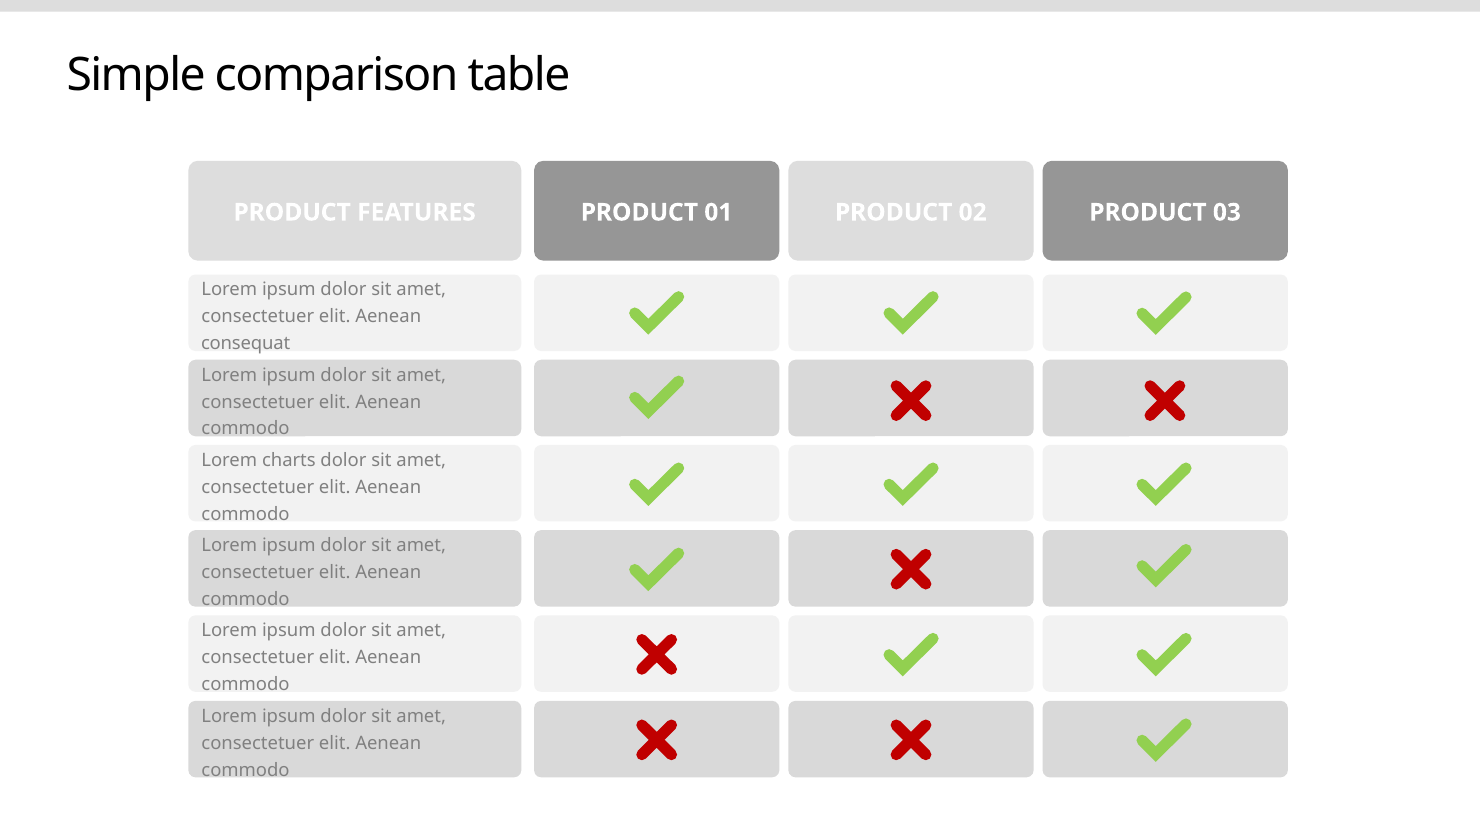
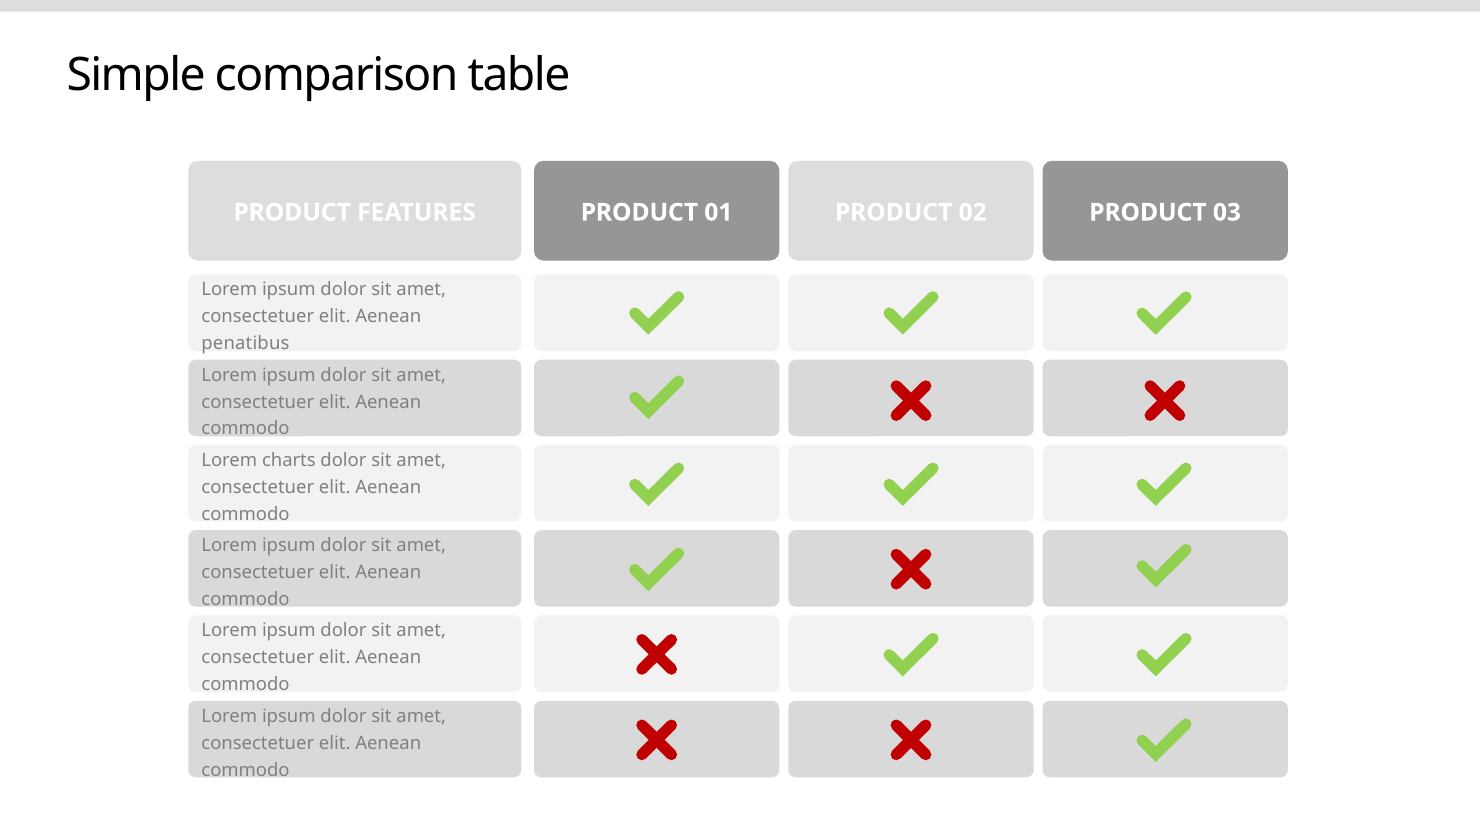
consequat: consequat -> penatibus
